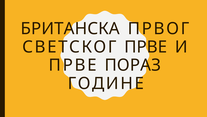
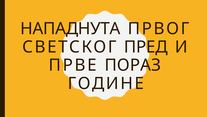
БРИТАНСКА: БРИТАНСКА -> НАПАДНУТА
СВЕТСКОГ ПРВЕ: ПРВЕ -> ПРЕД
